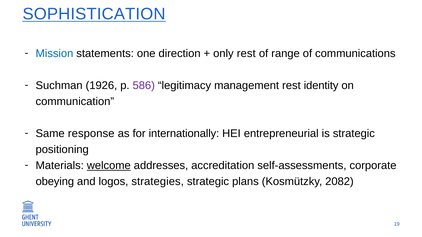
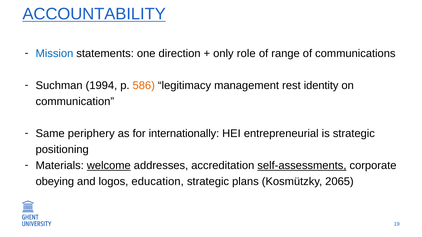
SOPHISTICATION: SOPHISTICATION -> ACCOUNTABILITY
only rest: rest -> role
1926: 1926 -> 1994
586 colour: purple -> orange
response: response -> periphery
self-assessments underline: none -> present
strategies: strategies -> education
2082: 2082 -> 2065
